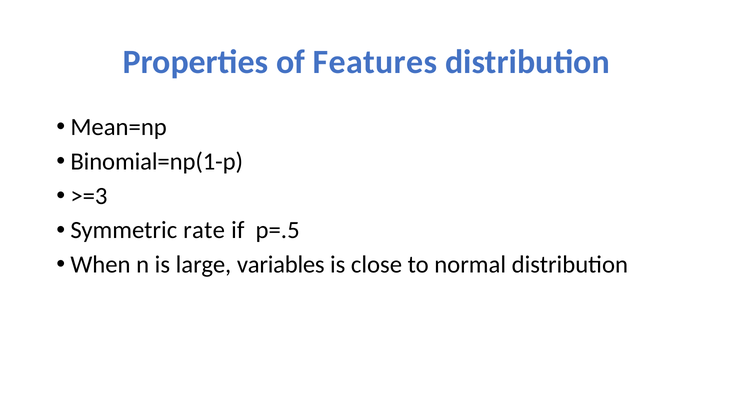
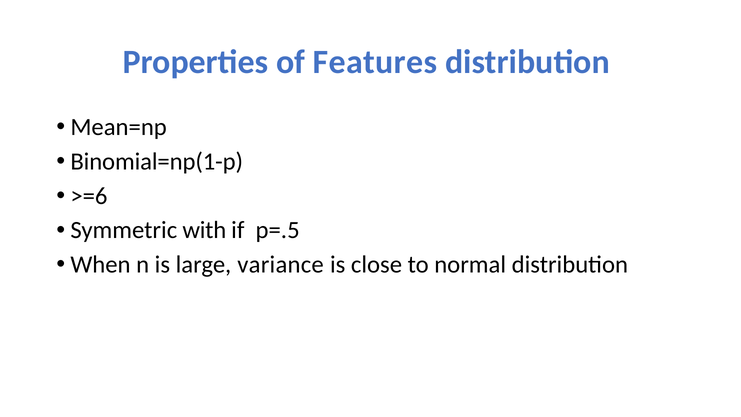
>=3: >=3 -> >=6
rate: rate -> with
variables: variables -> variance
